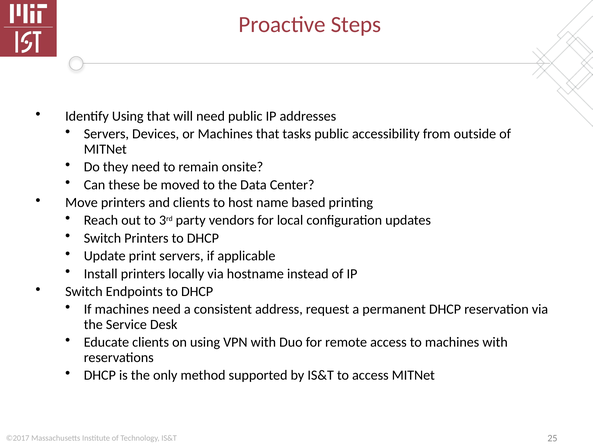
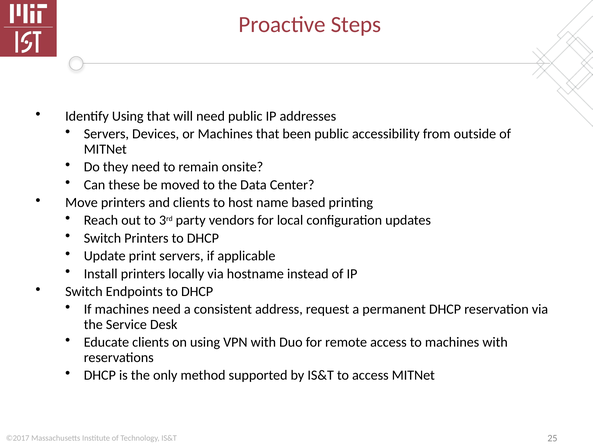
tasks: tasks -> been
